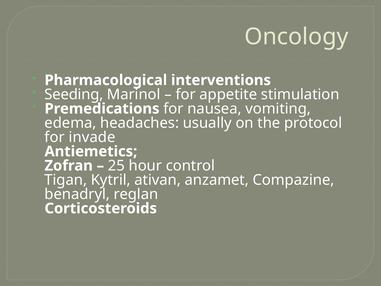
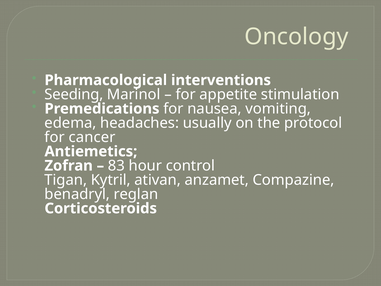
invade: invade -> cancer
25: 25 -> 83
